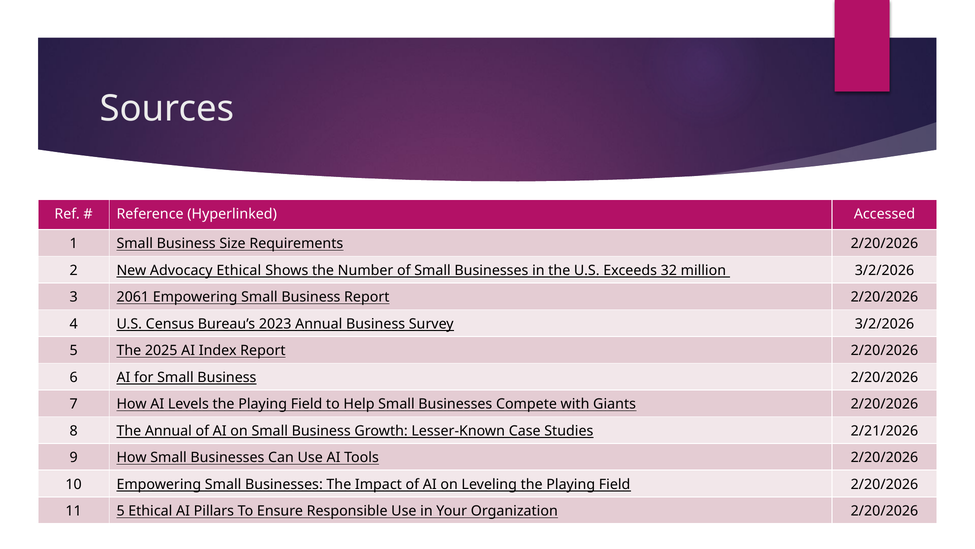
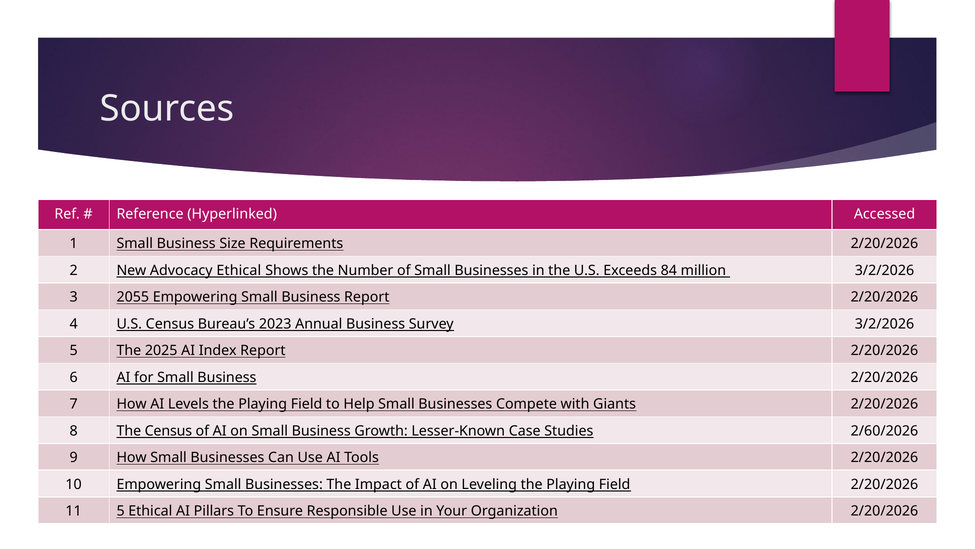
32: 32 -> 84
2061: 2061 -> 2055
The Annual: Annual -> Census
2/21/2026: 2/21/2026 -> 2/60/2026
